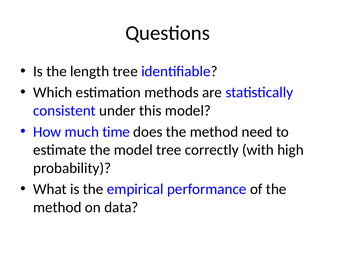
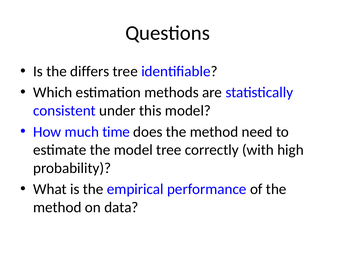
length: length -> differs
